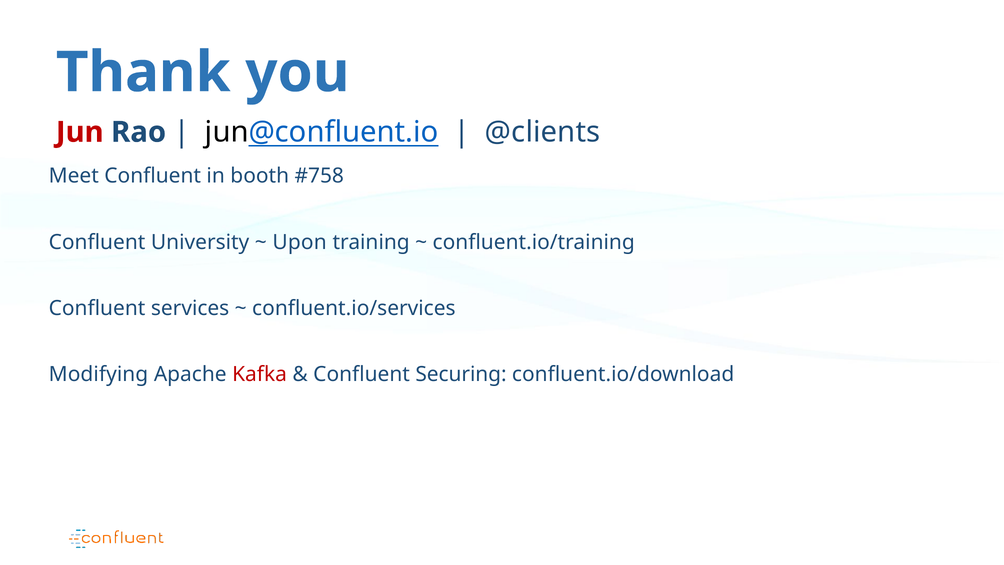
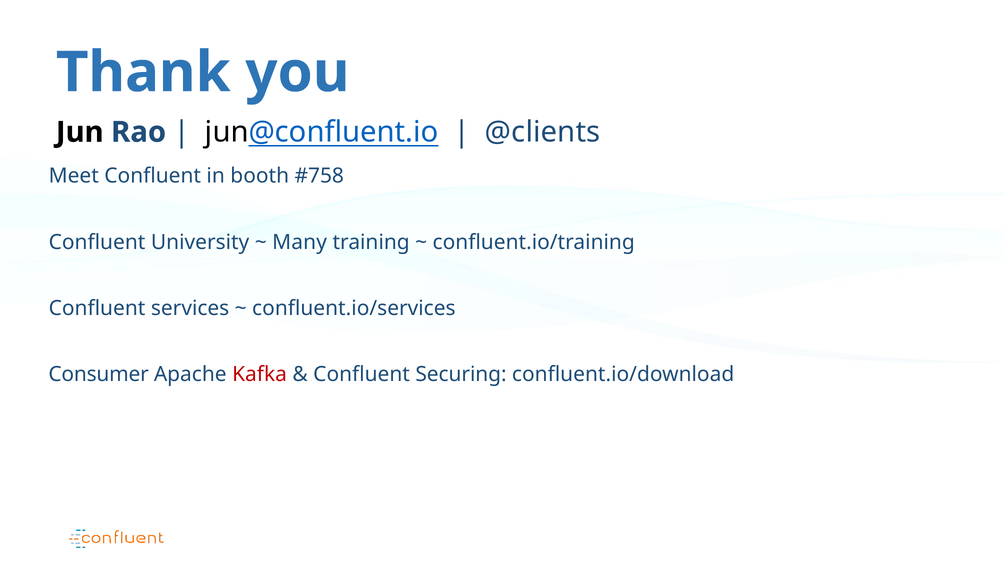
Jun colour: red -> black
Upon: Upon -> Many
Modifying: Modifying -> Consumer
